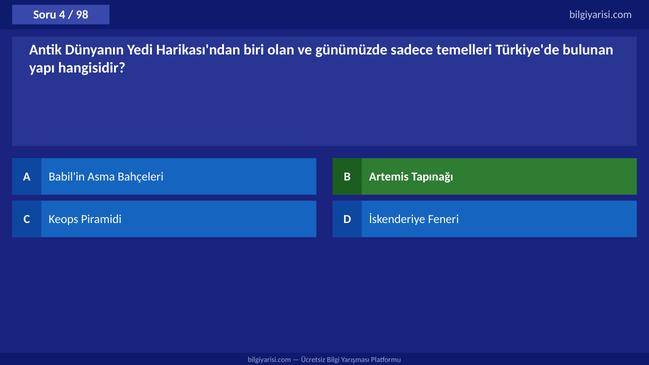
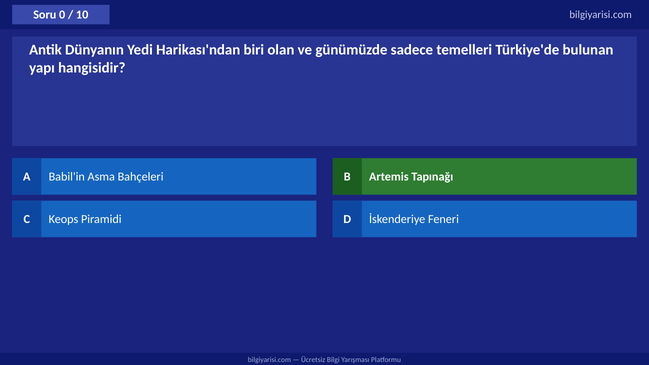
4: 4 -> 0
98: 98 -> 10
